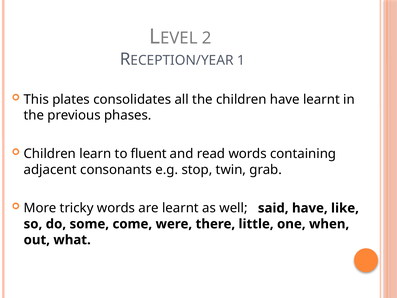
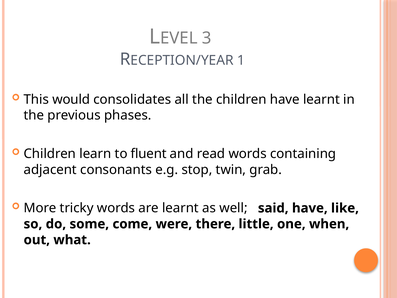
2: 2 -> 3
plates: plates -> would
